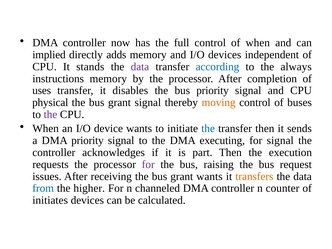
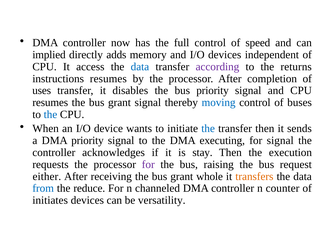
of when: when -> speed
stands: stands -> access
data at (140, 67) colour: purple -> blue
according colour: blue -> purple
always: always -> returns
instructions memory: memory -> resumes
physical at (50, 103): physical -> resumes
moving colour: orange -> blue
the at (50, 114) colour: purple -> blue
part: part -> stay
issues: issues -> either
grant wants: wants -> whole
higher: higher -> reduce
calculated: calculated -> versatility
